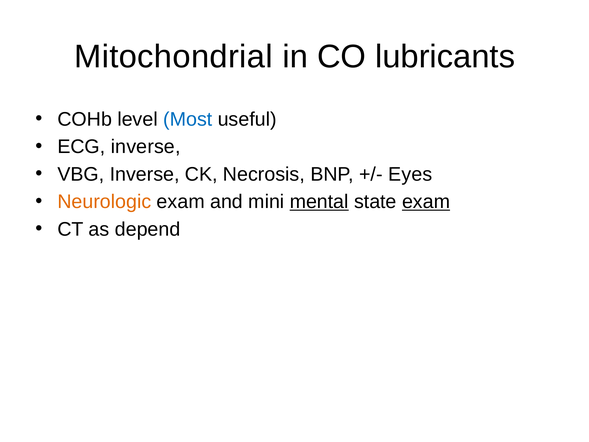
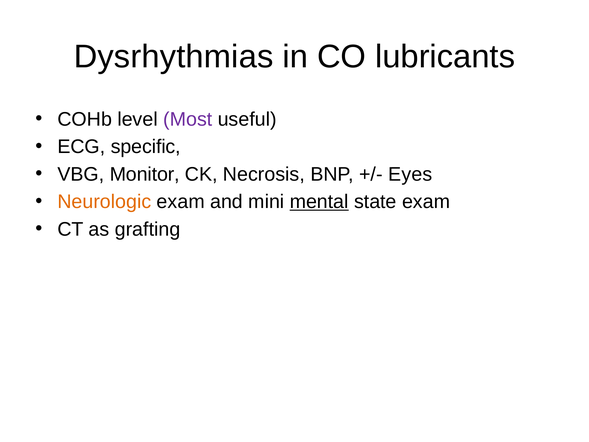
Mitochondrial: Mitochondrial -> Dysrhythmias
Most colour: blue -> purple
ECG inverse: inverse -> specific
VBG Inverse: Inverse -> Monitor
exam at (426, 202) underline: present -> none
depend: depend -> grafting
